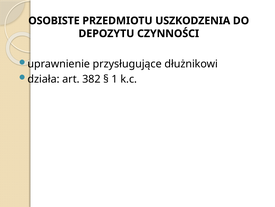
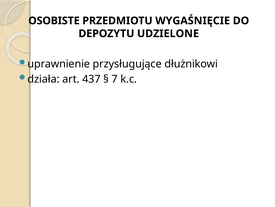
USZKODZENIA: USZKODZENIA -> WYGAŚNIĘCIE
CZYNNOŚCI: CZYNNOŚCI -> UDZIELONE
382: 382 -> 437
1: 1 -> 7
